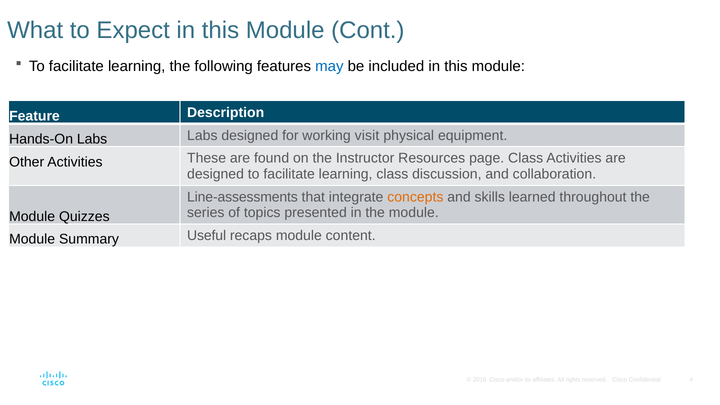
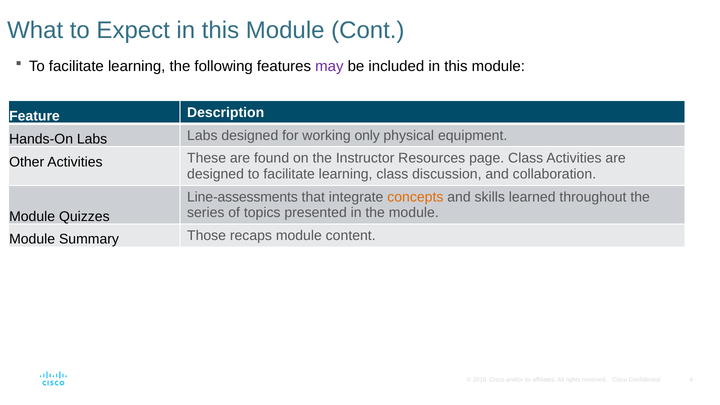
may colour: blue -> purple
visit: visit -> only
Useful: Useful -> Those
